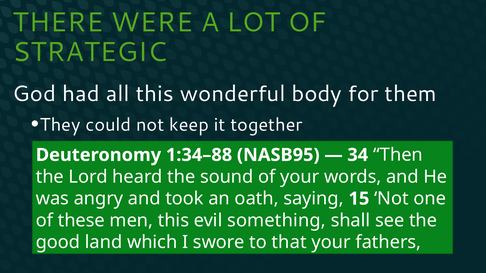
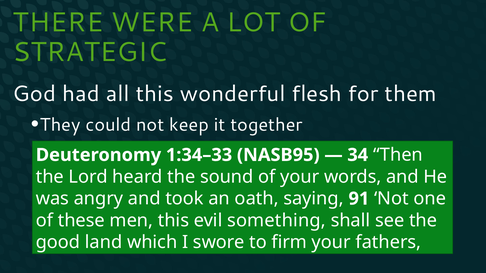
body: body -> flesh
1:34–88: 1:34–88 -> 1:34–33
15: 15 -> 91
that: that -> firm
